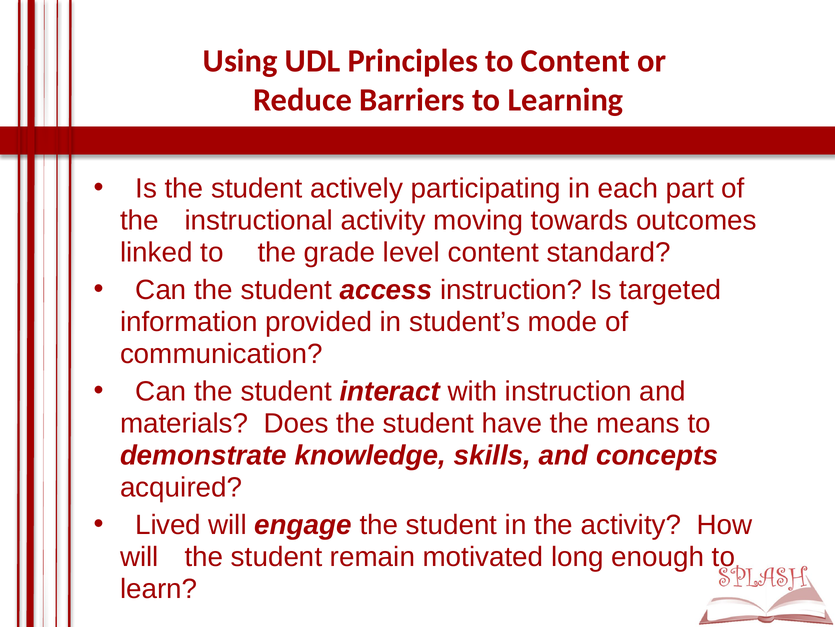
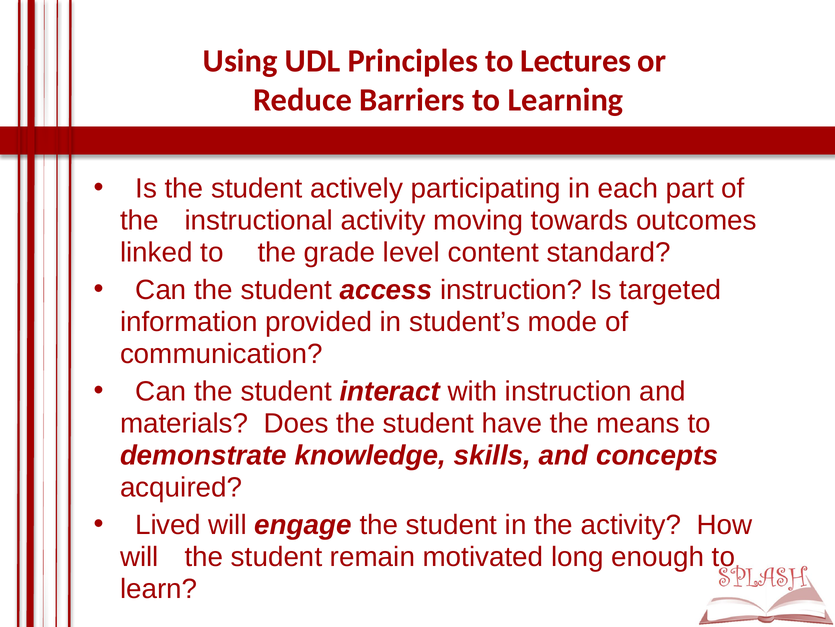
to Content: Content -> Lectures
